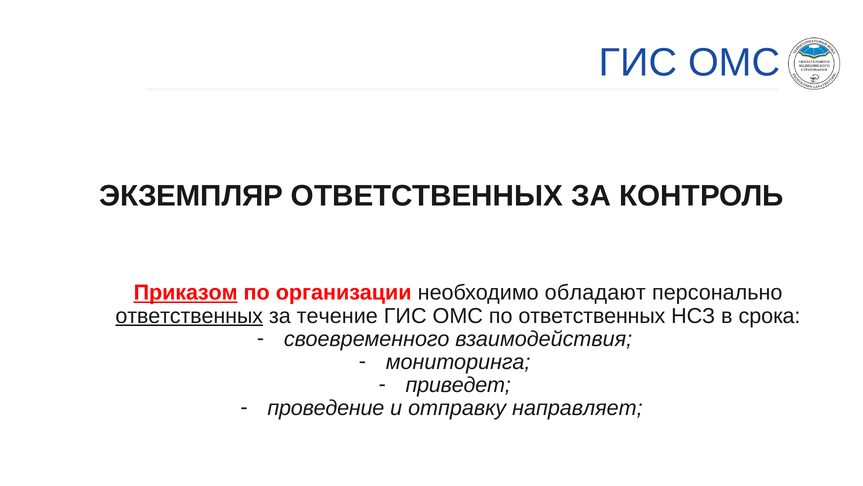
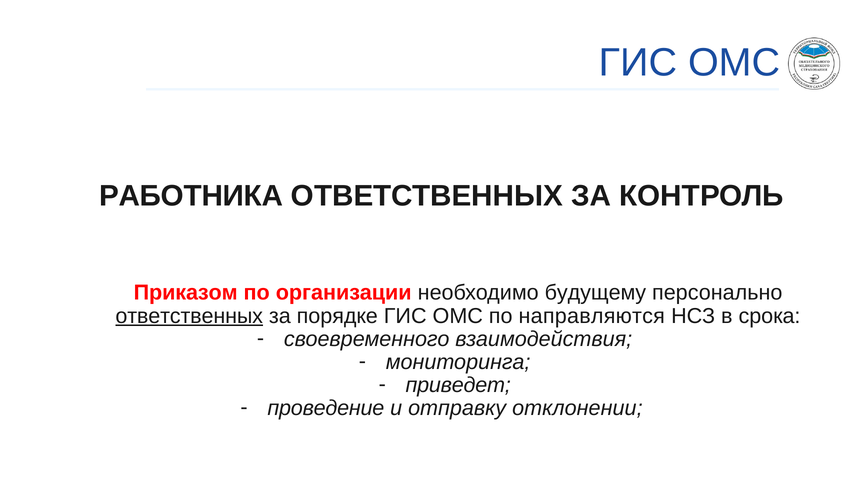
ЭКЗЕМПЛЯР: ЭКЗЕМПЛЯР -> РАБОТНИКА
Приказом underline: present -> none
обладают: обладают -> будущему
течение: течение -> порядке
по ответственных: ответственных -> направляются
направляет: направляет -> отклонении
